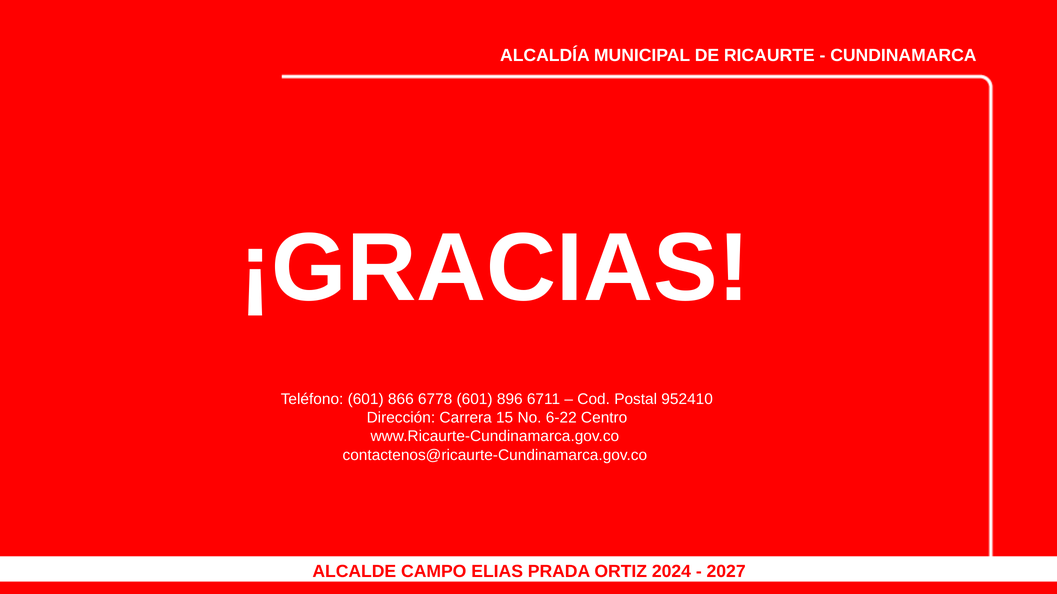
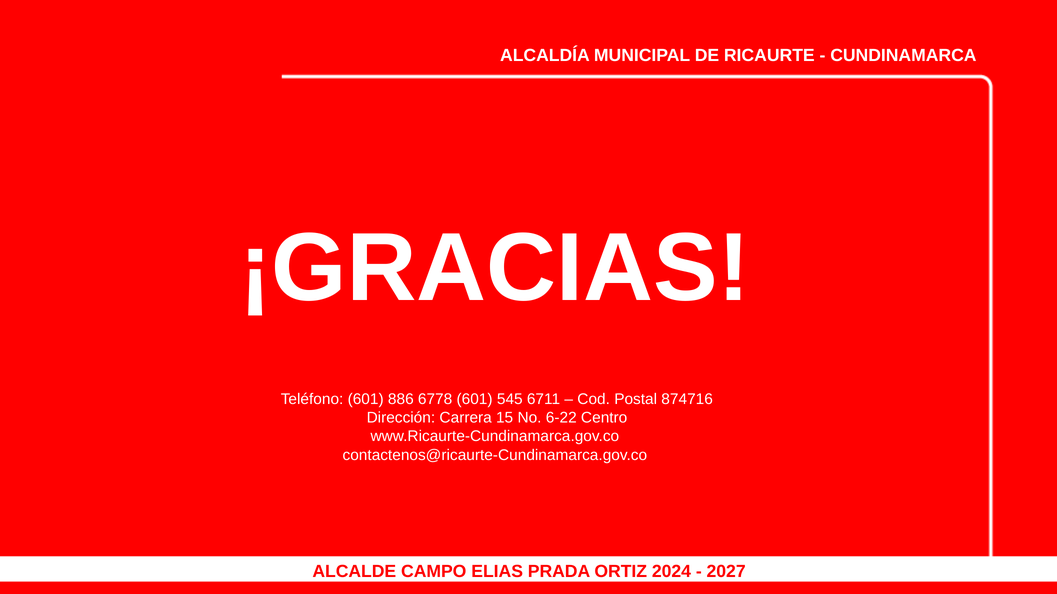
866: 866 -> 886
896: 896 -> 545
952410: 952410 -> 874716
